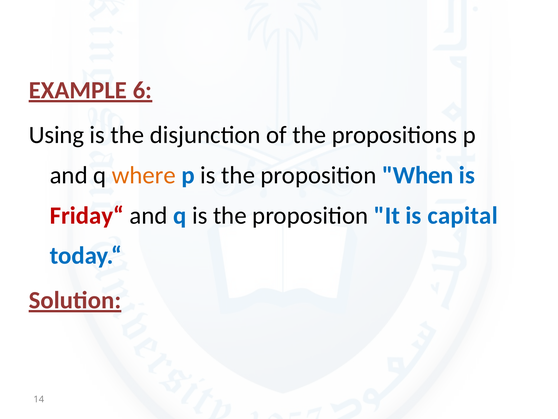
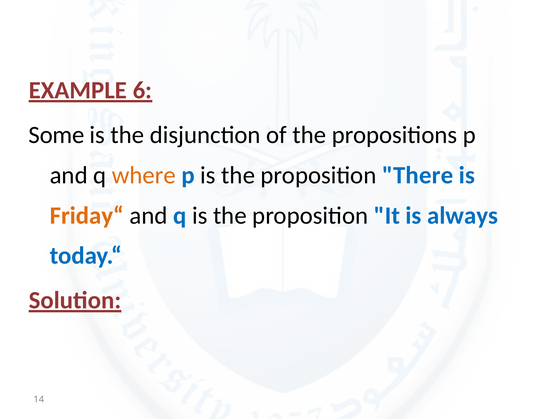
Using: Using -> Some
When: When -> There
Friday“ colour: red -> orange
capital: capital -> always
